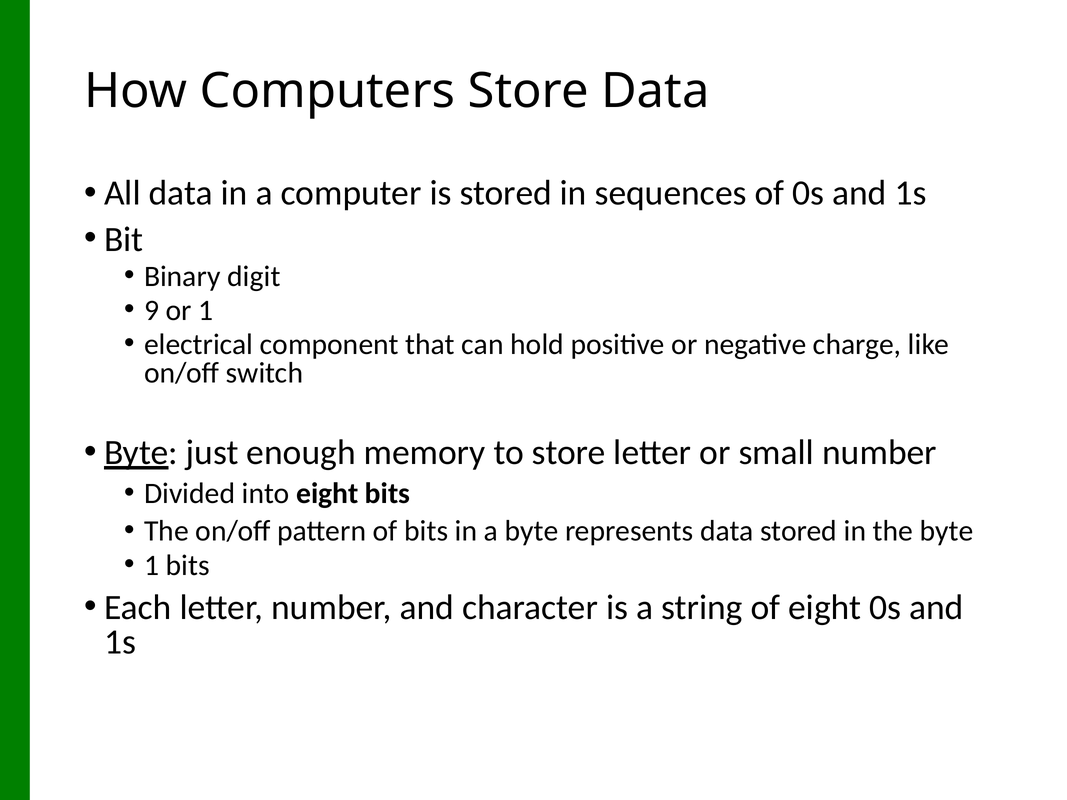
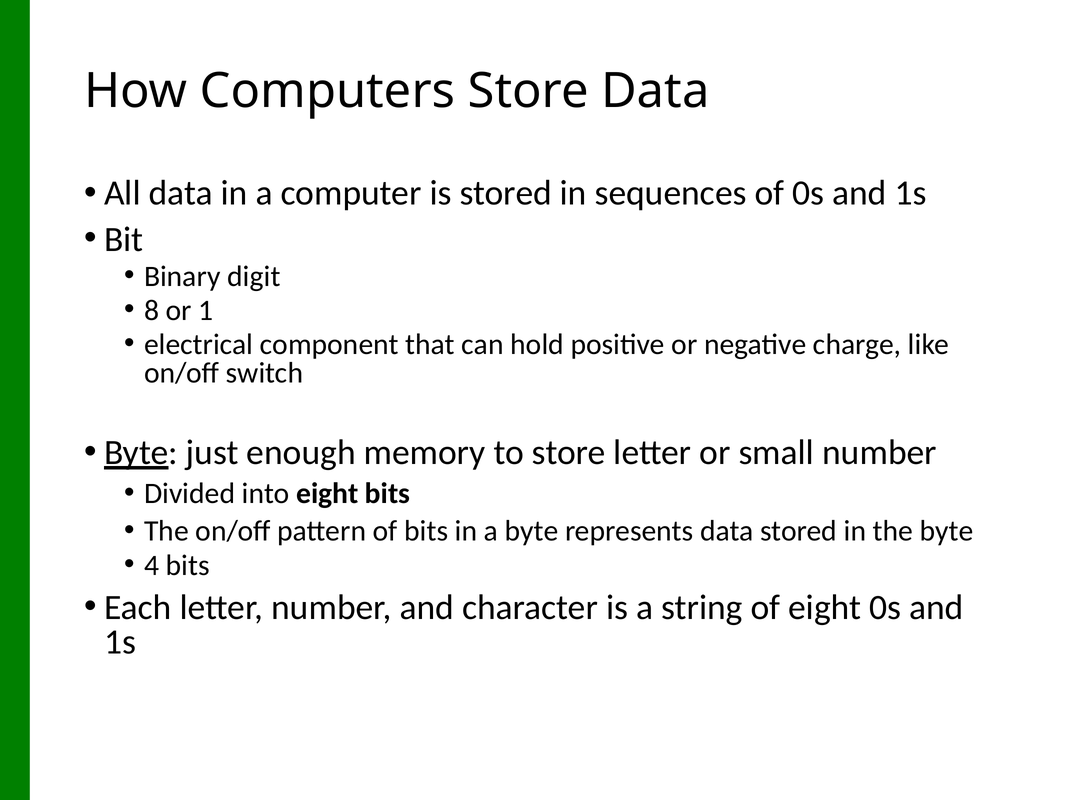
9: 9 -> 8
1 at (152, 566): 1 -> 4
